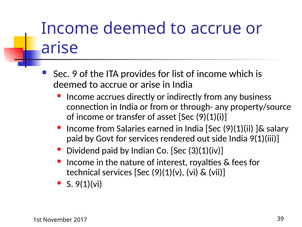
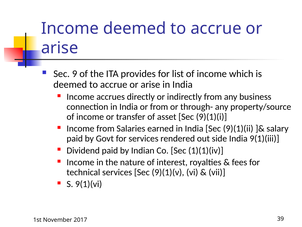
3)(1)(iv: 3)(1)(iv -> 1)(1)(iv
